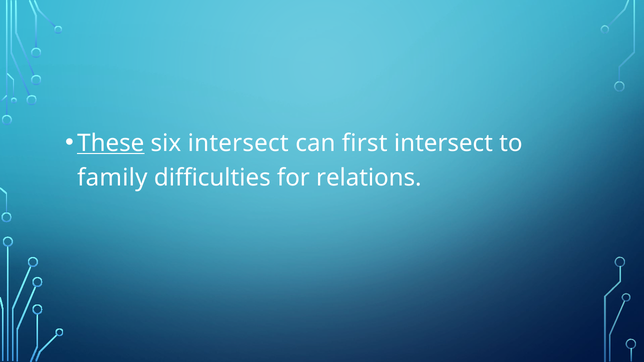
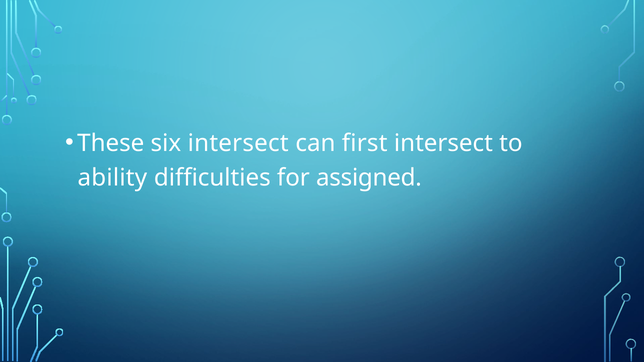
These underline: present -> none
family: family -> ability
relations: relations -> assigned
